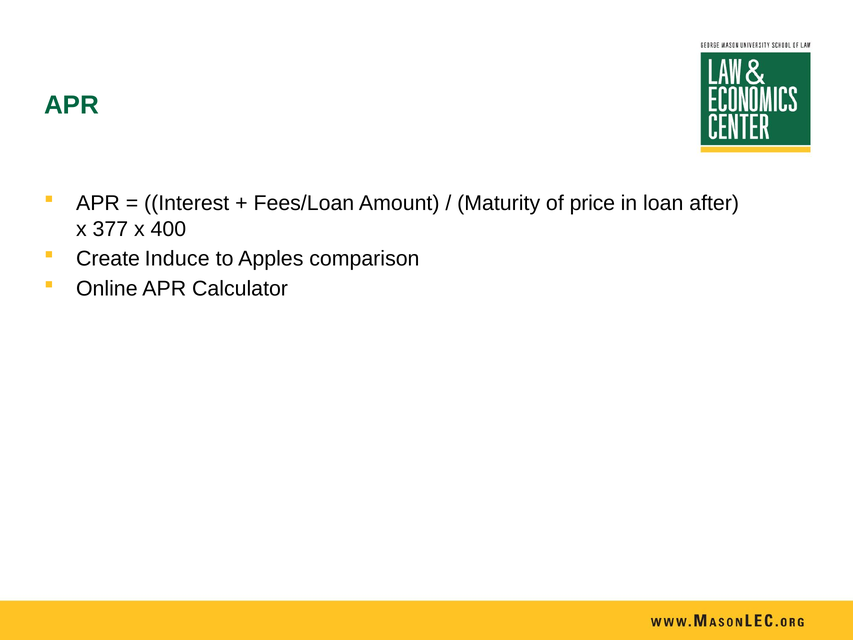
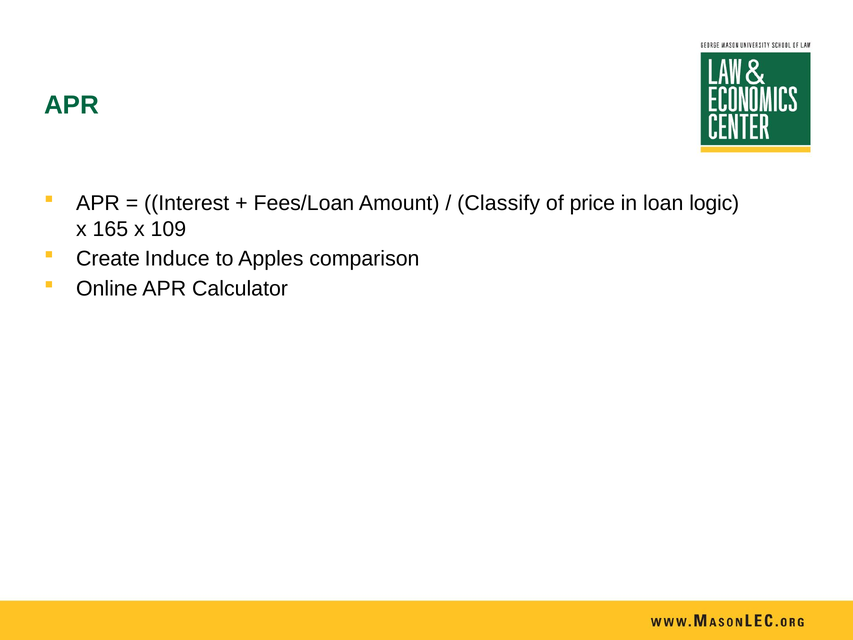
Maturity: Maturity -> Classify
after: after -> logic
377: 377 -> 165
400: 400 -> 109
